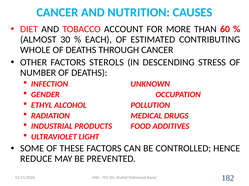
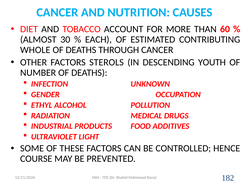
STRESS: STRESS -> YOUTH
REDUCE: REDUCE -> COURSE
